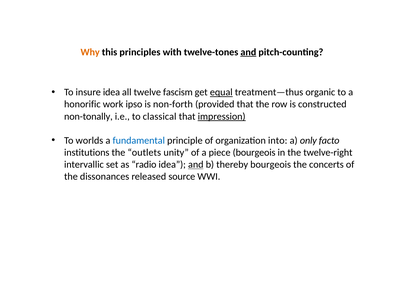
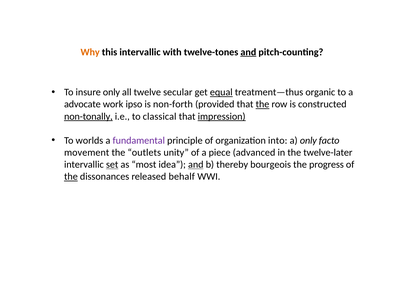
this principles: principles -> intervallic
insure idea: idea -> only
fascism: fascism -> secular
honorific: honorific -> advocate
the at (262, 105) underline: none -> present
non-tonally underline: none -> present
fundamental colour: blue -> purple
institutions: institutions -> movement
piece bourgeois: bourgeois -> advanced
twelve-right: twelve-right -> twelve-later
set underline: none -> present
radio: radio -> most
concerts: concerts -> progress
the at (71, 177) underline: none -> present
source: source -> behalf
